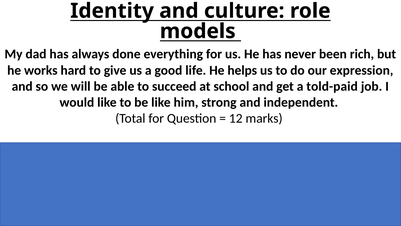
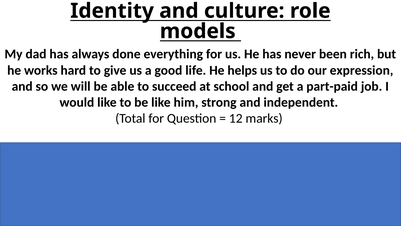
told-paid: told-paid -> part-paid
